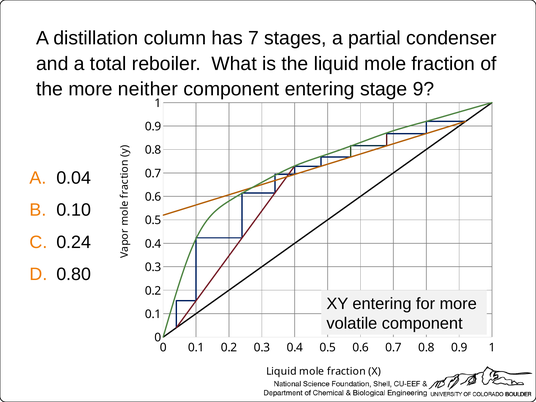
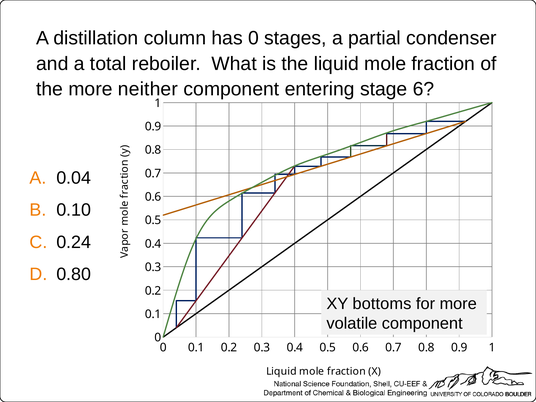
has 7: 7 -> 0
9: 9 -> 6
XY entering: entering -> bottoms
